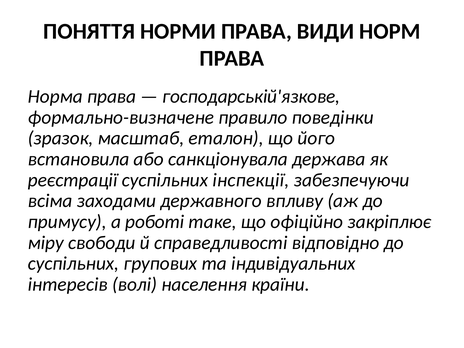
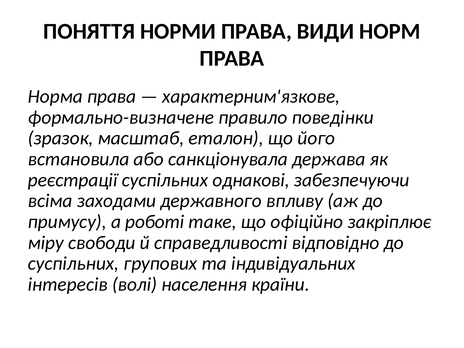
господарській'язкове: господарській'язкове -> характерним'язкове
інспекції: інспекції -> однакові
